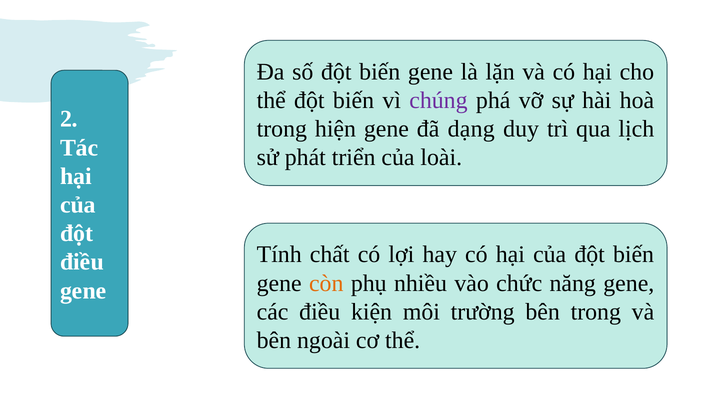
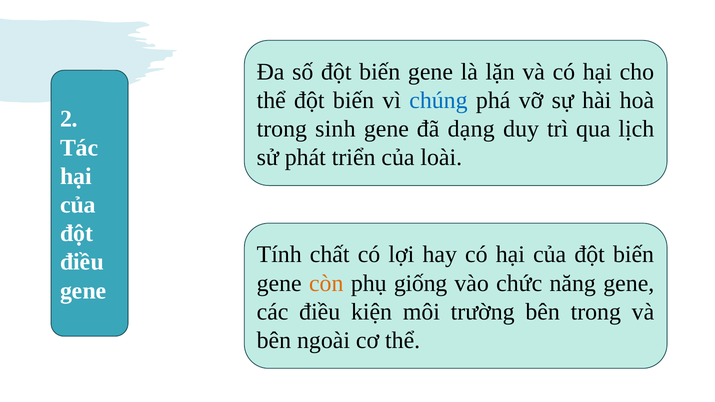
chúng colour: purple -> blue
hiện: hiện -> sinh
nhiều: nhiều -> giống
